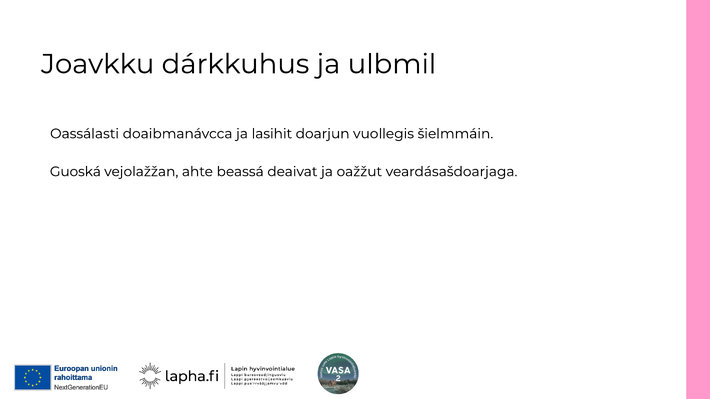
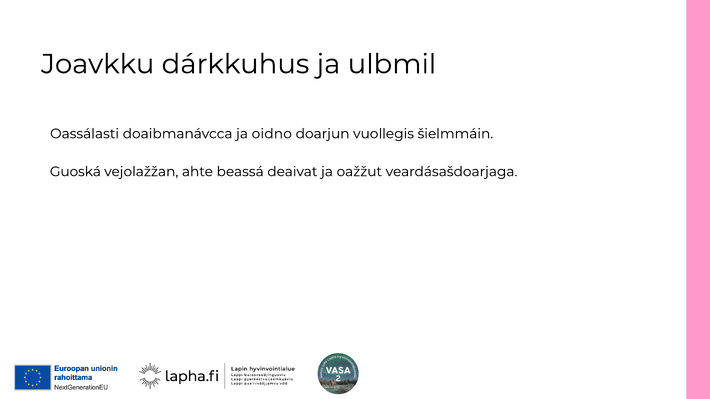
lasihit: lasihit -> oidno
